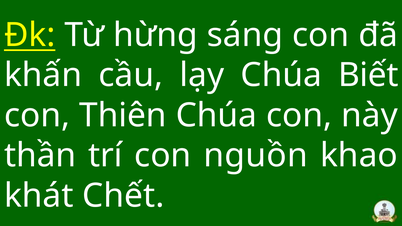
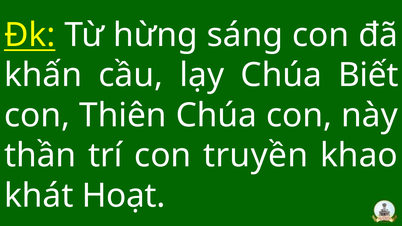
nguồn: nguồn -> truyền
Chết: Chết -> Hoạt
